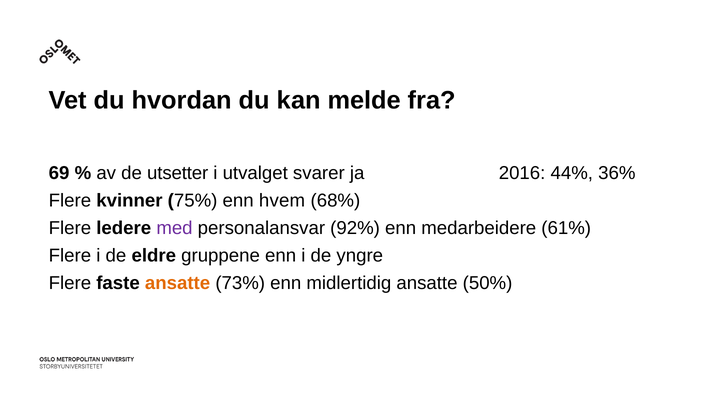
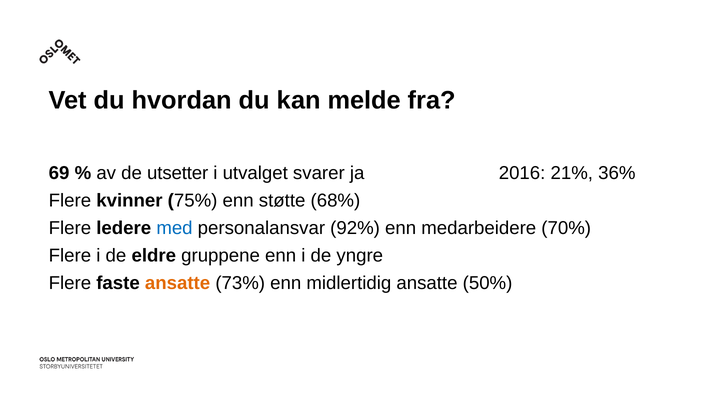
44%: 44% -> 21%
hvem: hvem -> støtte
med colour: purple -> blue
61%: 61% -> 70%
